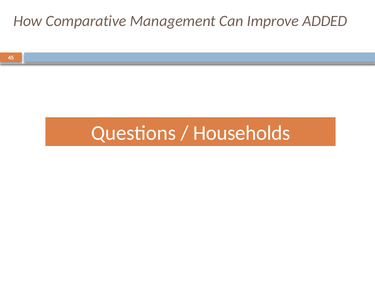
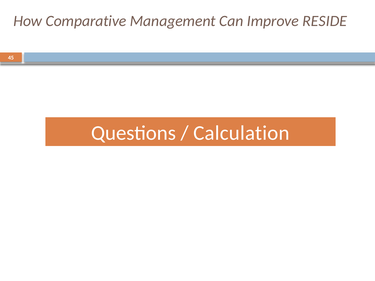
ADDED: ADDED -> RESIDE
Households: Households -> Calculation
